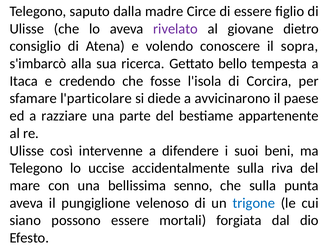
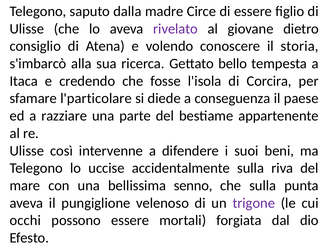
sopra: sopra -> storia
avvicinarono: avvicinarono -> conseguenza
trigone colour: blue -> purple
siano: siano -> occhi
